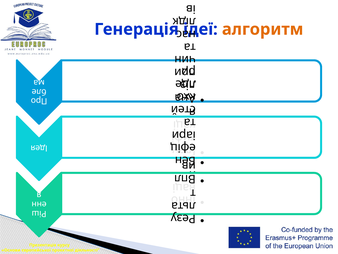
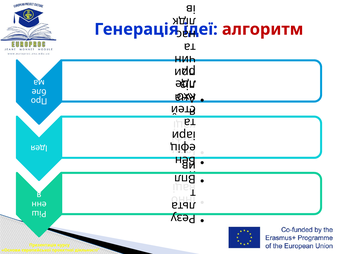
алгоритм colour: orange -> red
